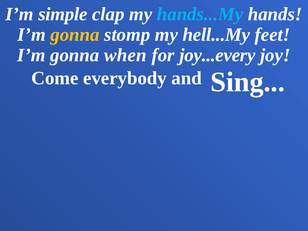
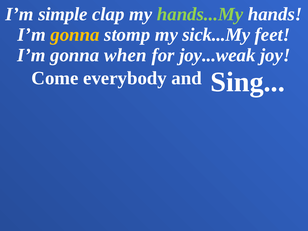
hands...My colour: light blue -> light green
hell...My: hell...My -> sick...My
joy...every: joy...every -> joy...weak
